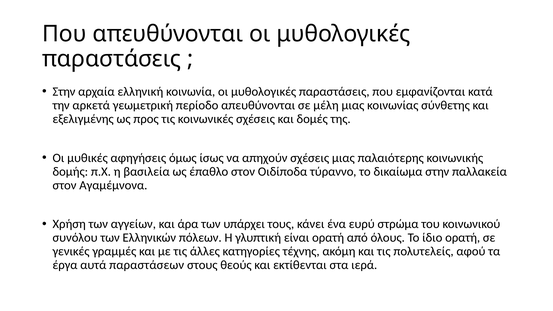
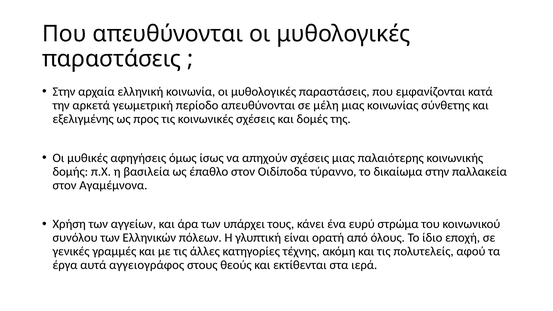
ίδιο ορατή: ορατή -> εποχή
παραστάσεων: παραστάσεων -> αγγειογράφος
